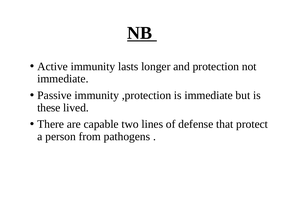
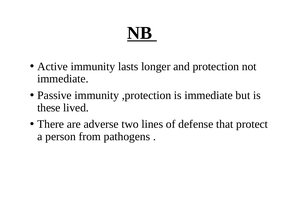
capable: capable -> adverse
